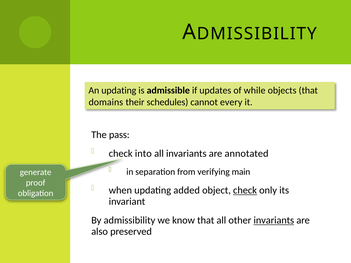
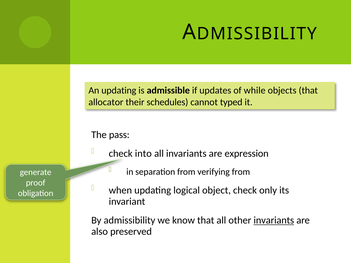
domains: domains -> allocator
every: every -> typed
annotated: annotated -> expression
verifying main: main -> from
added: added -> logical
check at (245, 191) underline: present -> none
